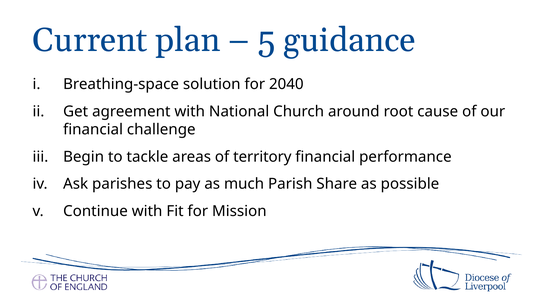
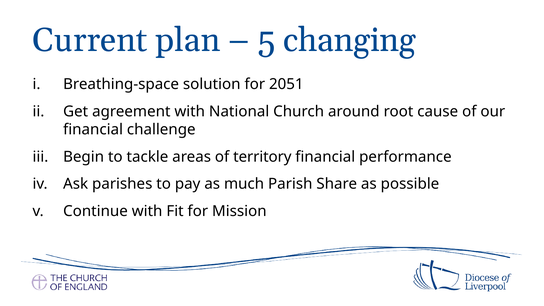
guidance: guidance -> changing
2040: 2040 -> 2051
